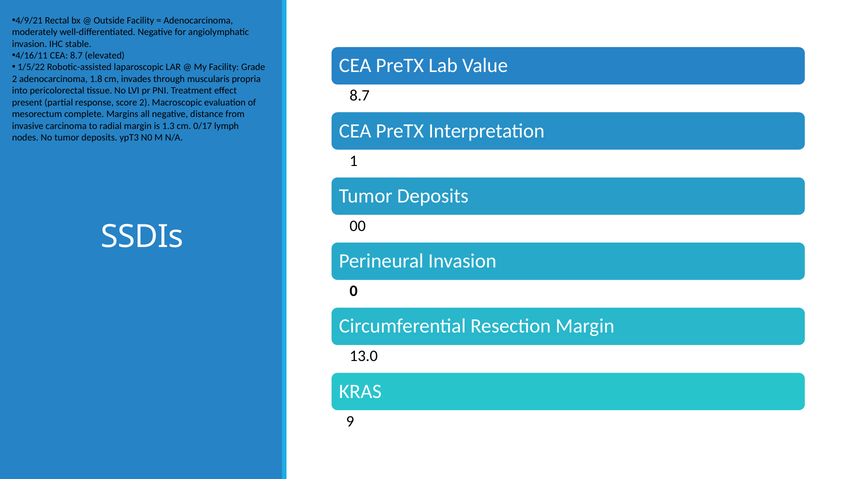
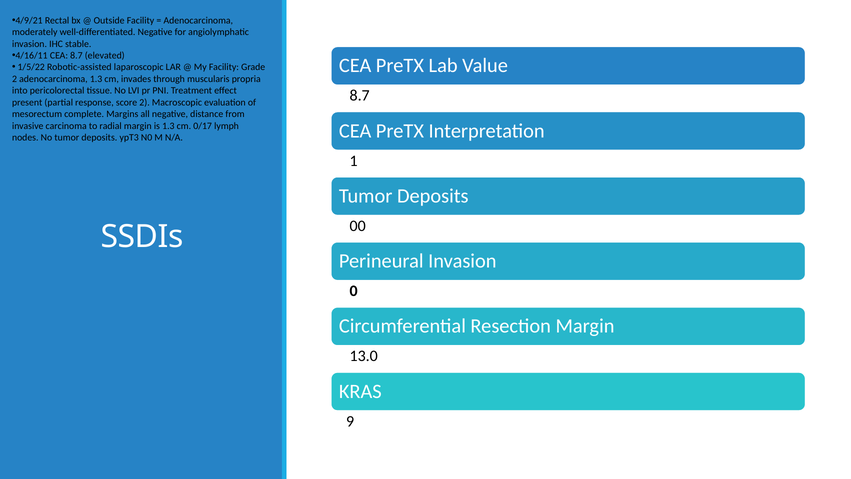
adenocarcinoma 1.8: 1.8 -> 1.3
